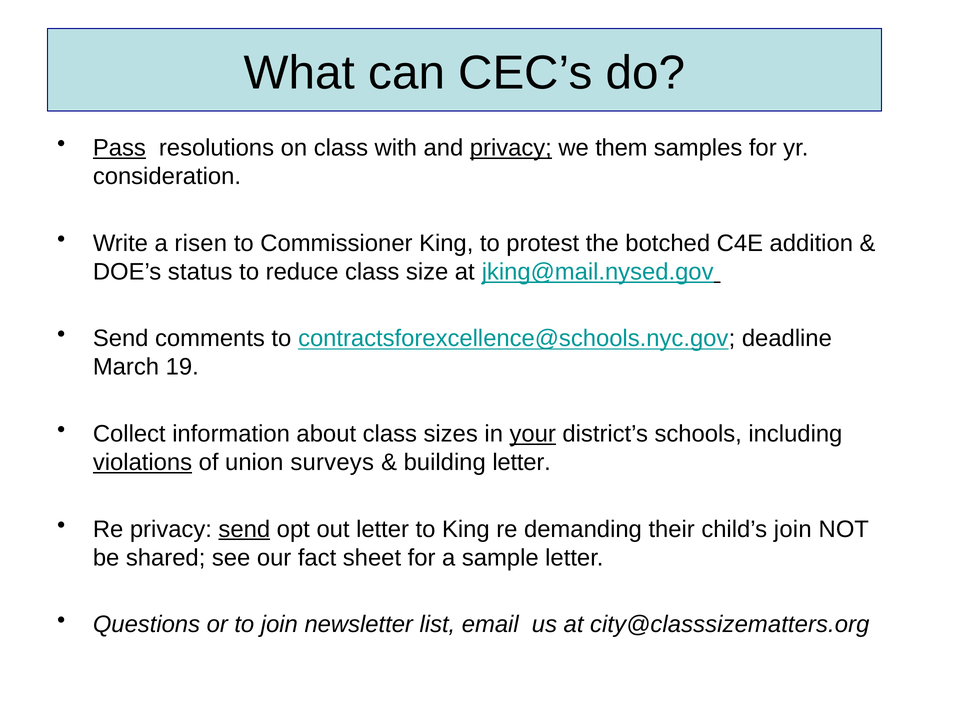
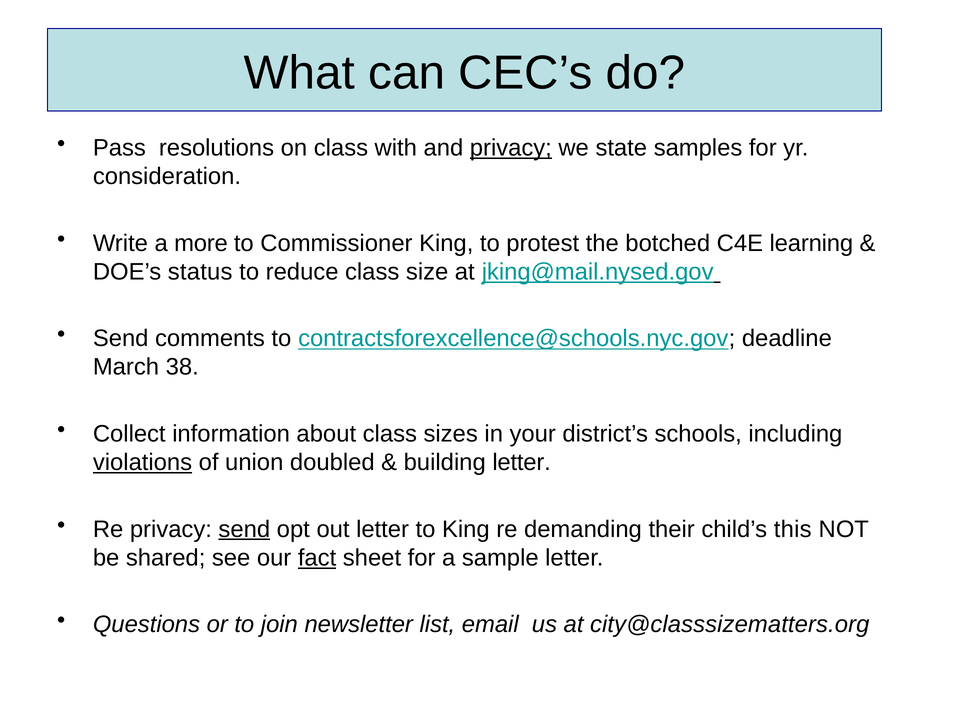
Pass underline: present -> none
them: them -> state
risen: risen -> more
addition: addition -> learning
19: 19 -> 38
your underline: present -> none
surveys: surveys -> doubled
child’s join: join -> this
fact underline: none -> present
